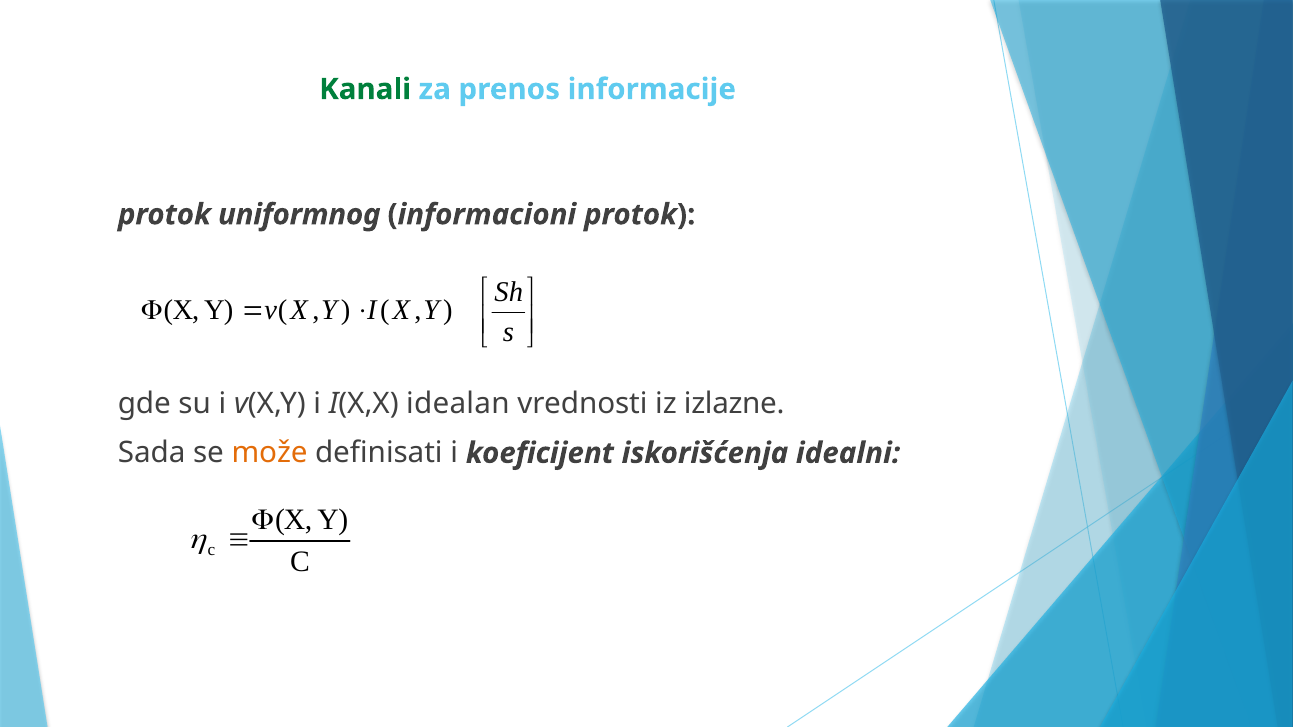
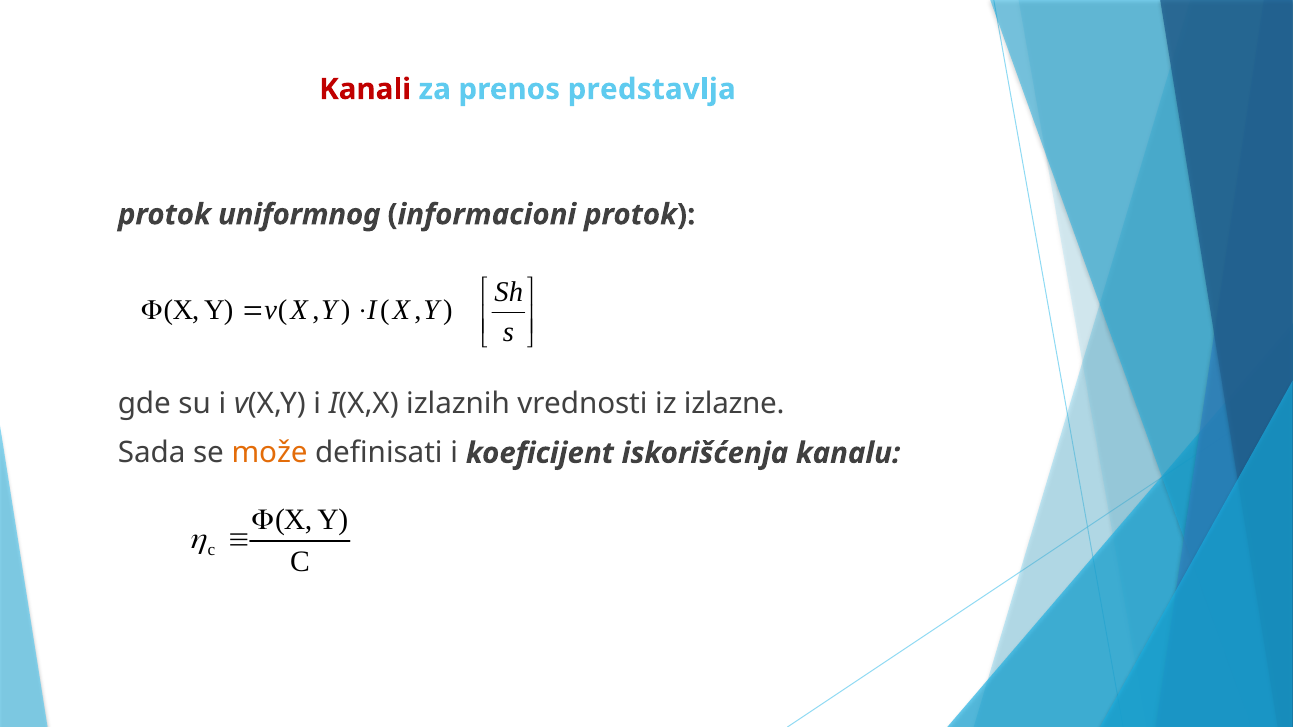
Kanali colour: green -> red
informacije: informacije -> predstavlja
idealan: idealan -> izlaznih
idealni: idealni -> kanalu
